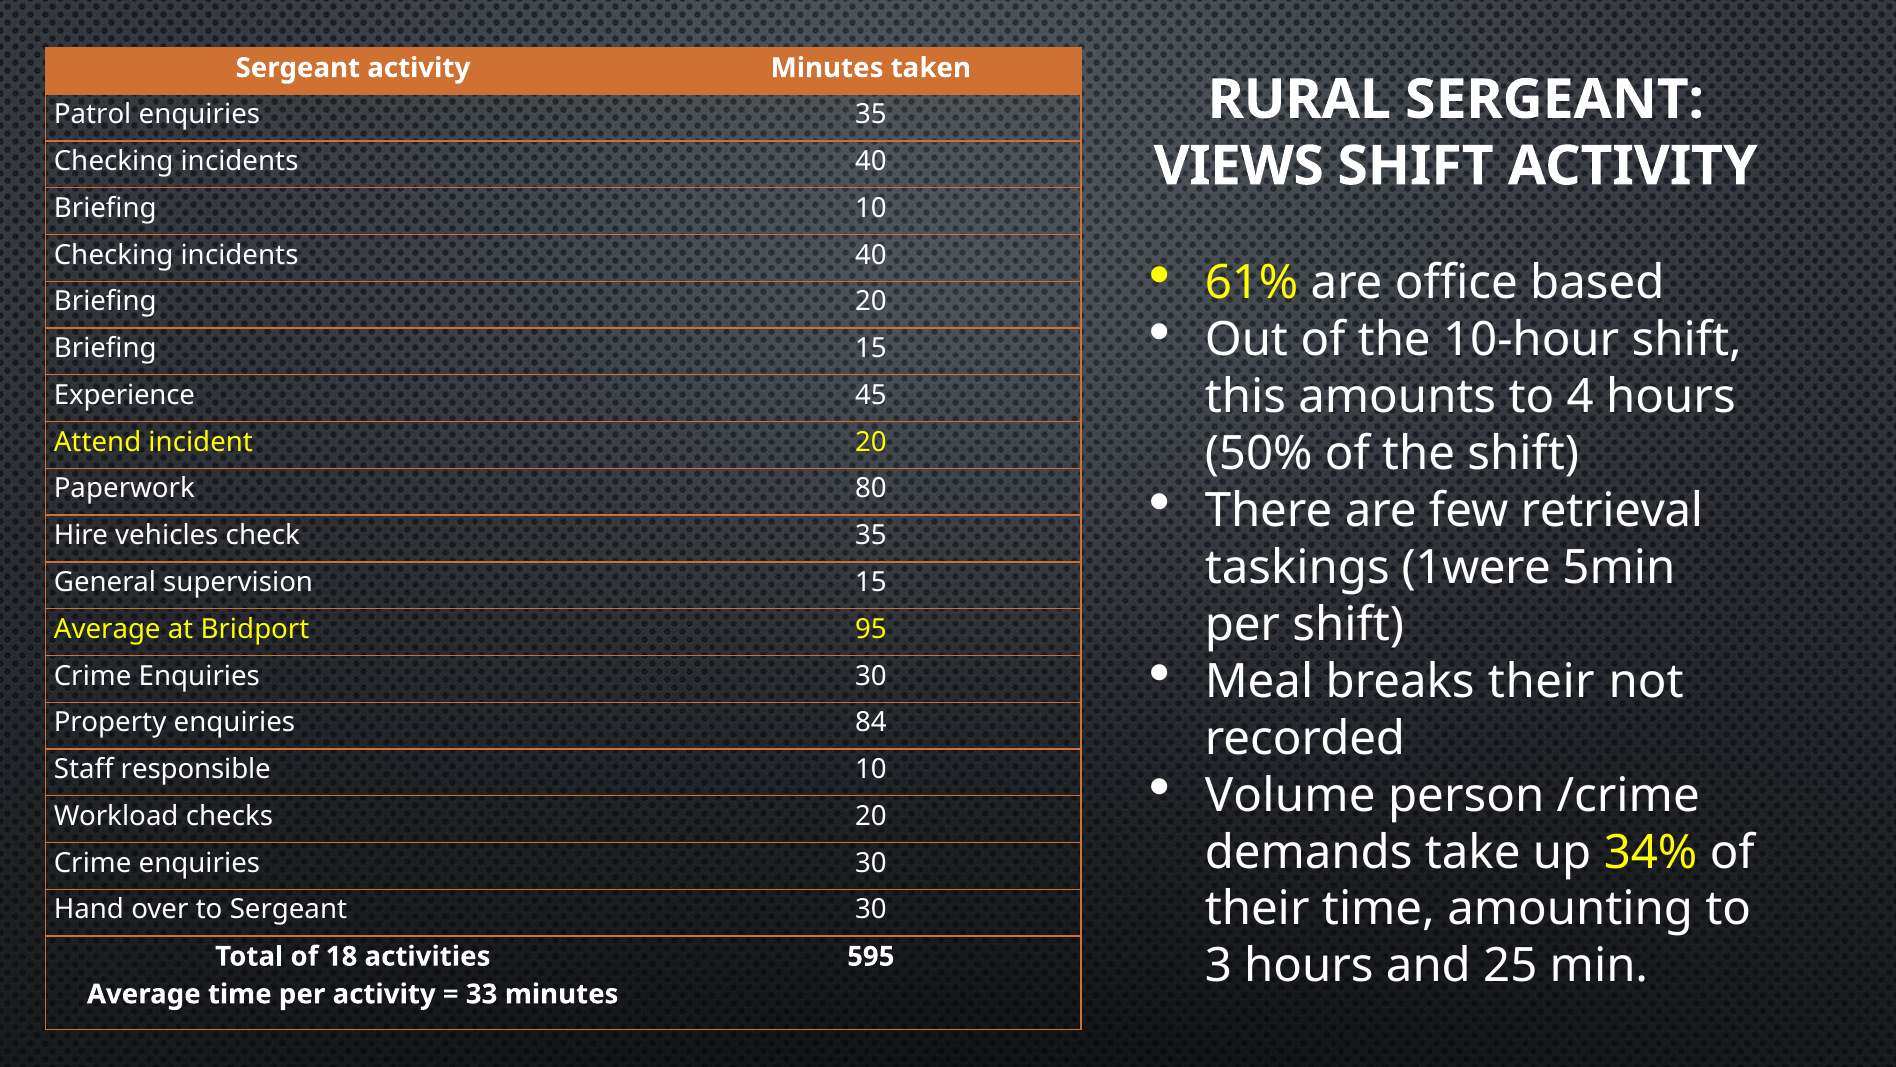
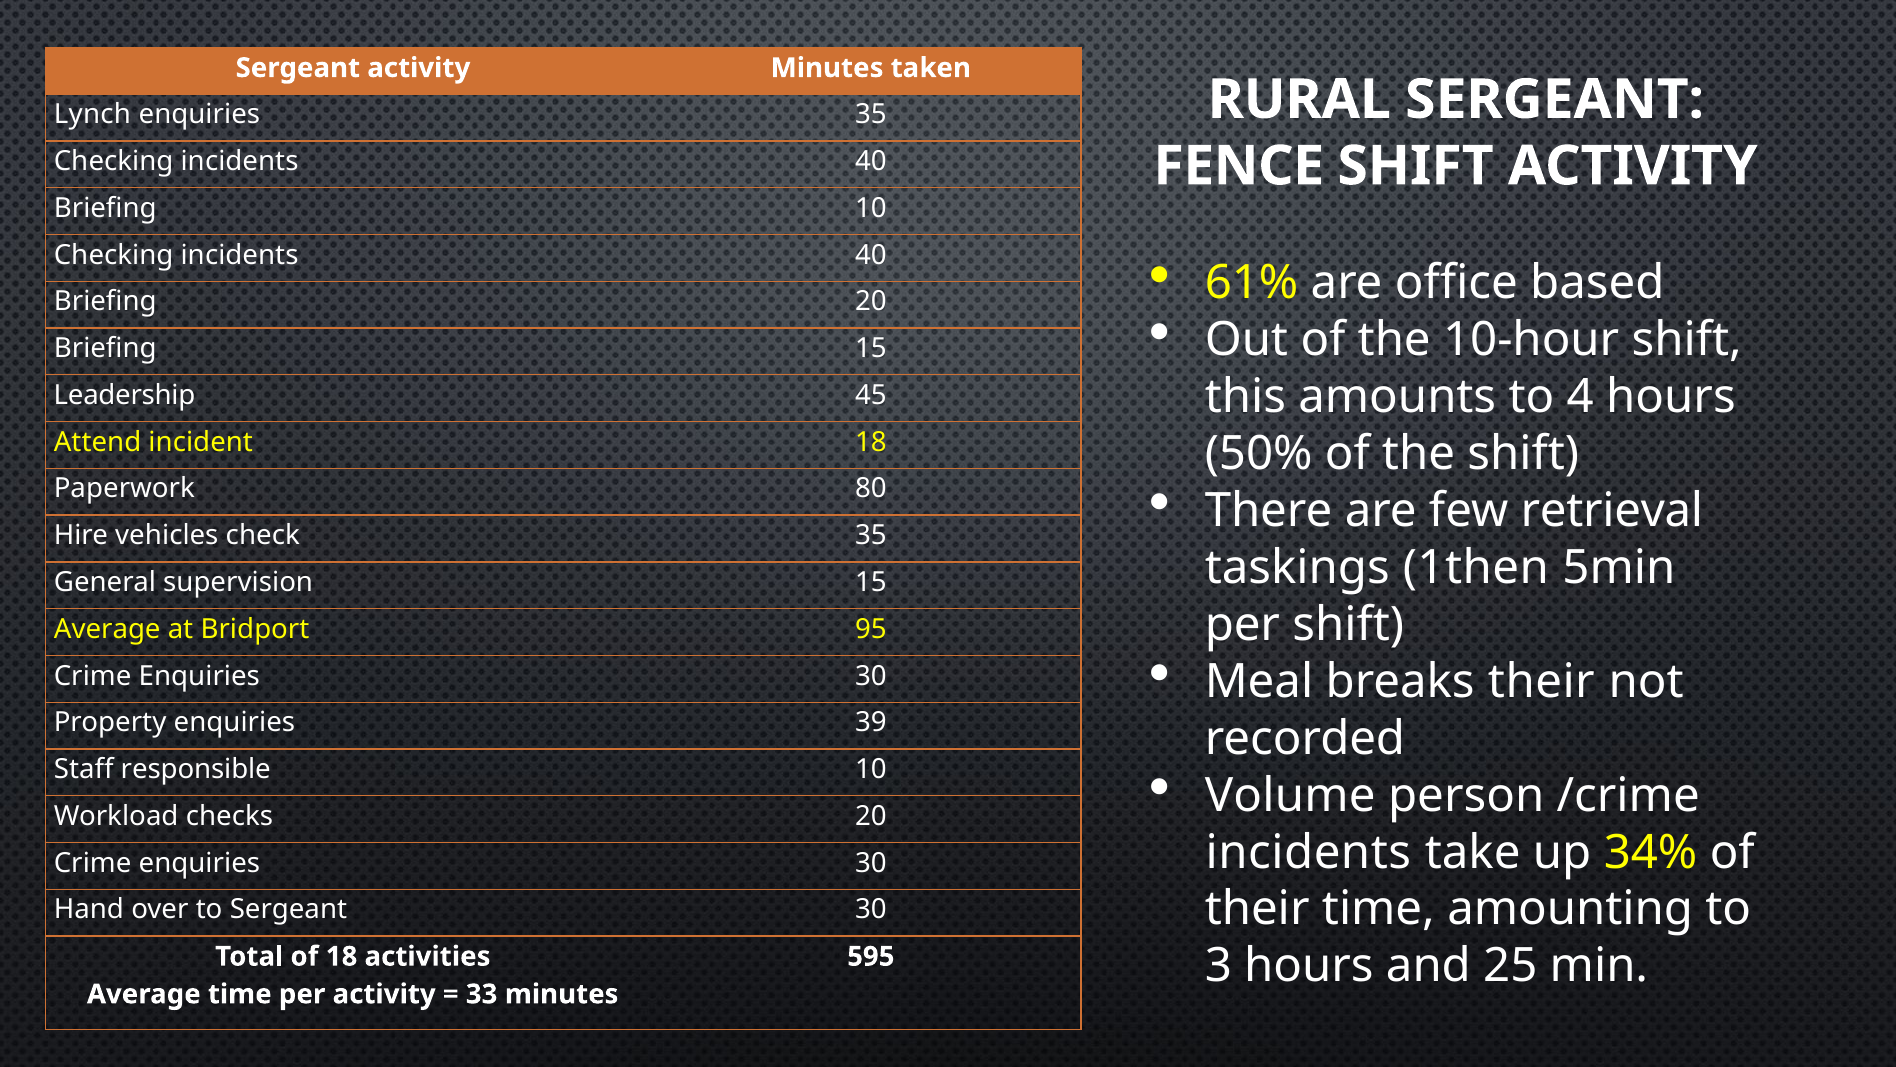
Patrol: Patrol -> Lynch
VIEWS: VIEWS -> FENCE
Experience: Experience -> Leadership
incident 20: 20 -> 18
1were: 1were -> 1then
84: 84 -> 39
demands at (1309, 852): demands -> incidents
